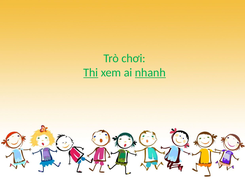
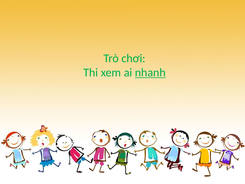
Thi underline: present -> none
